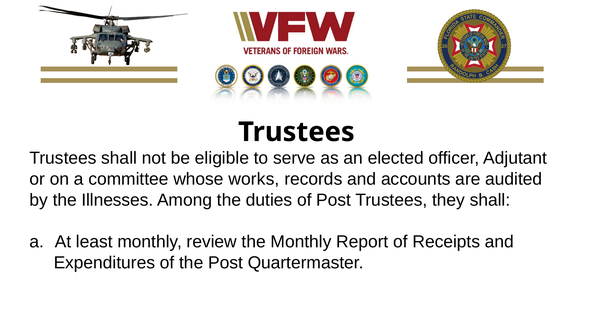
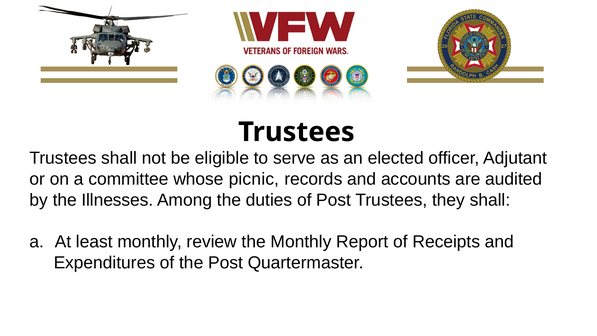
works: works -> picnic
